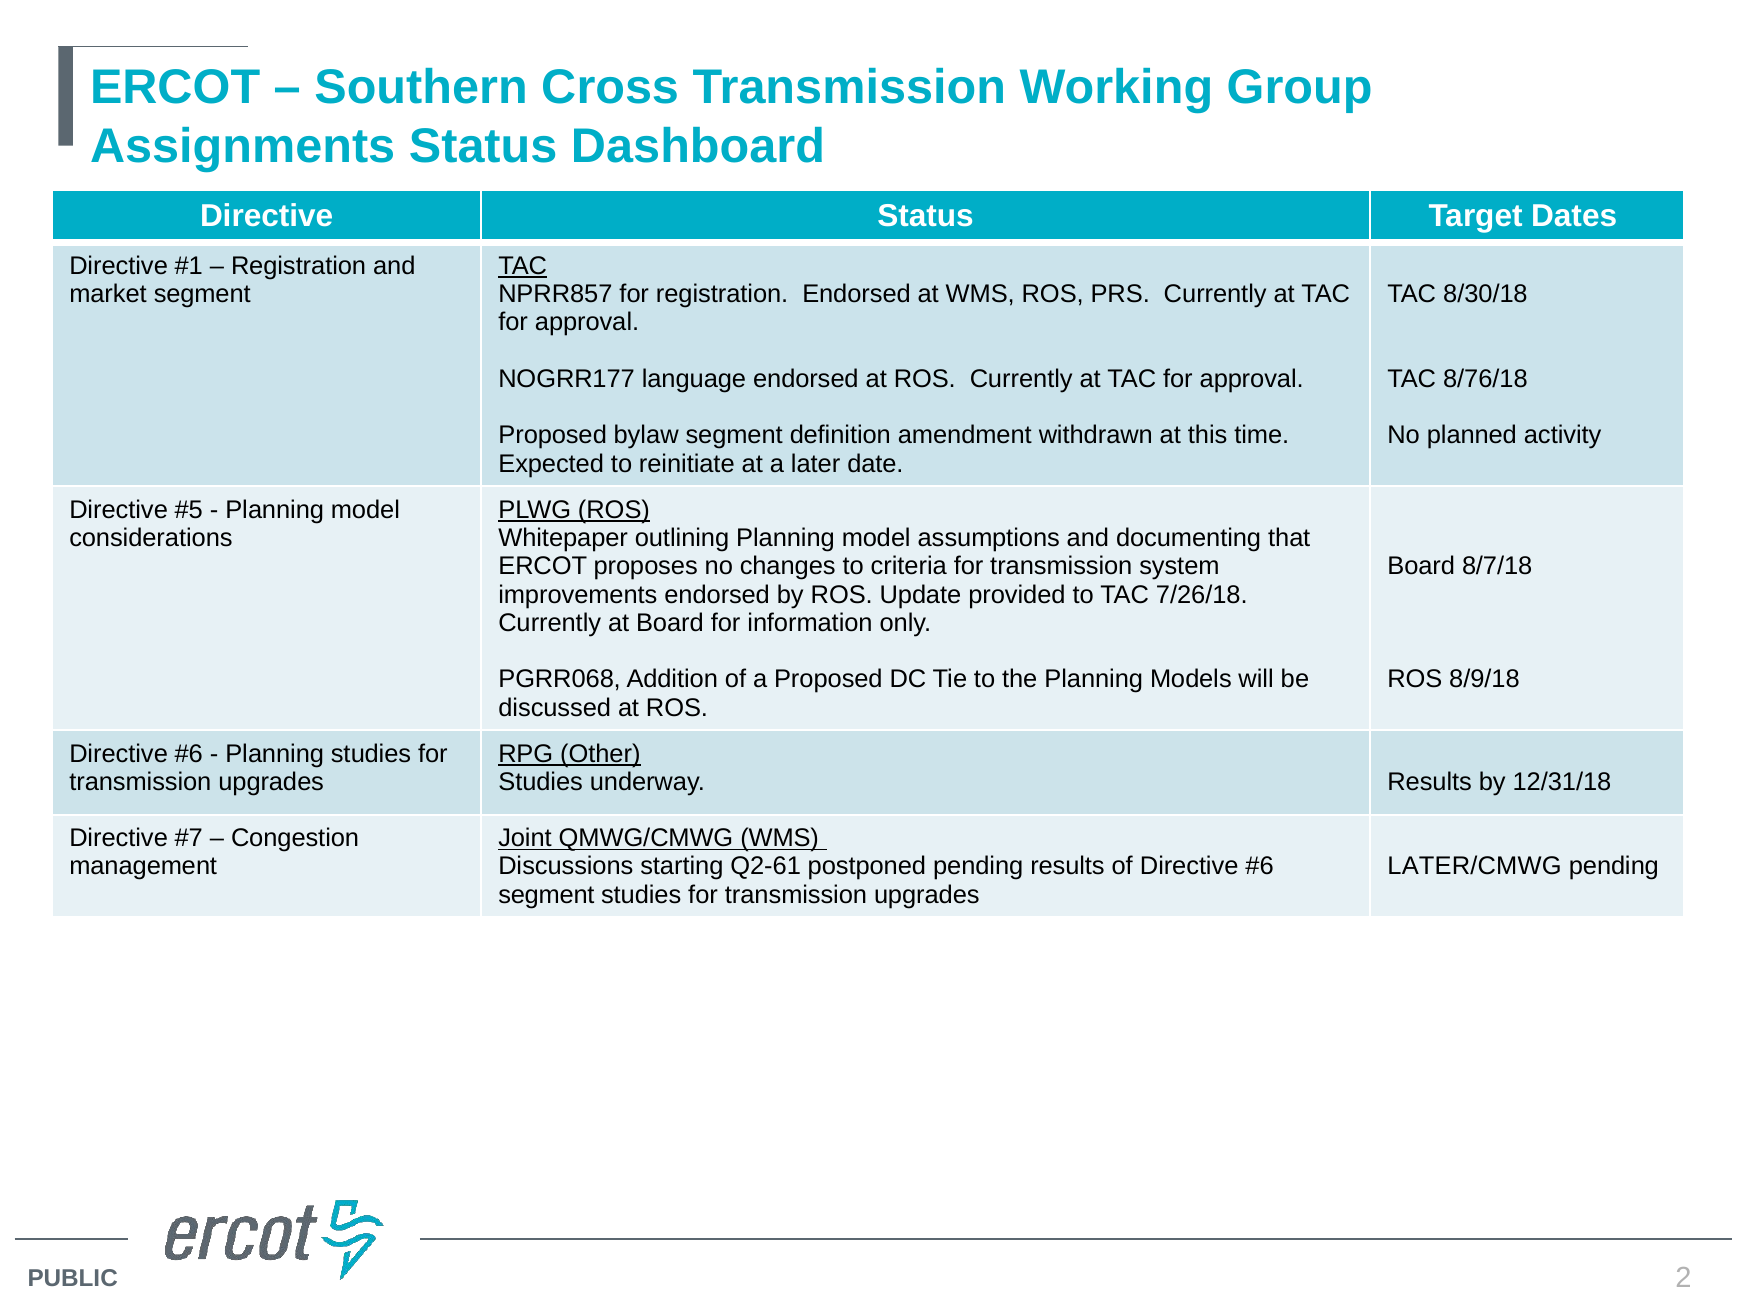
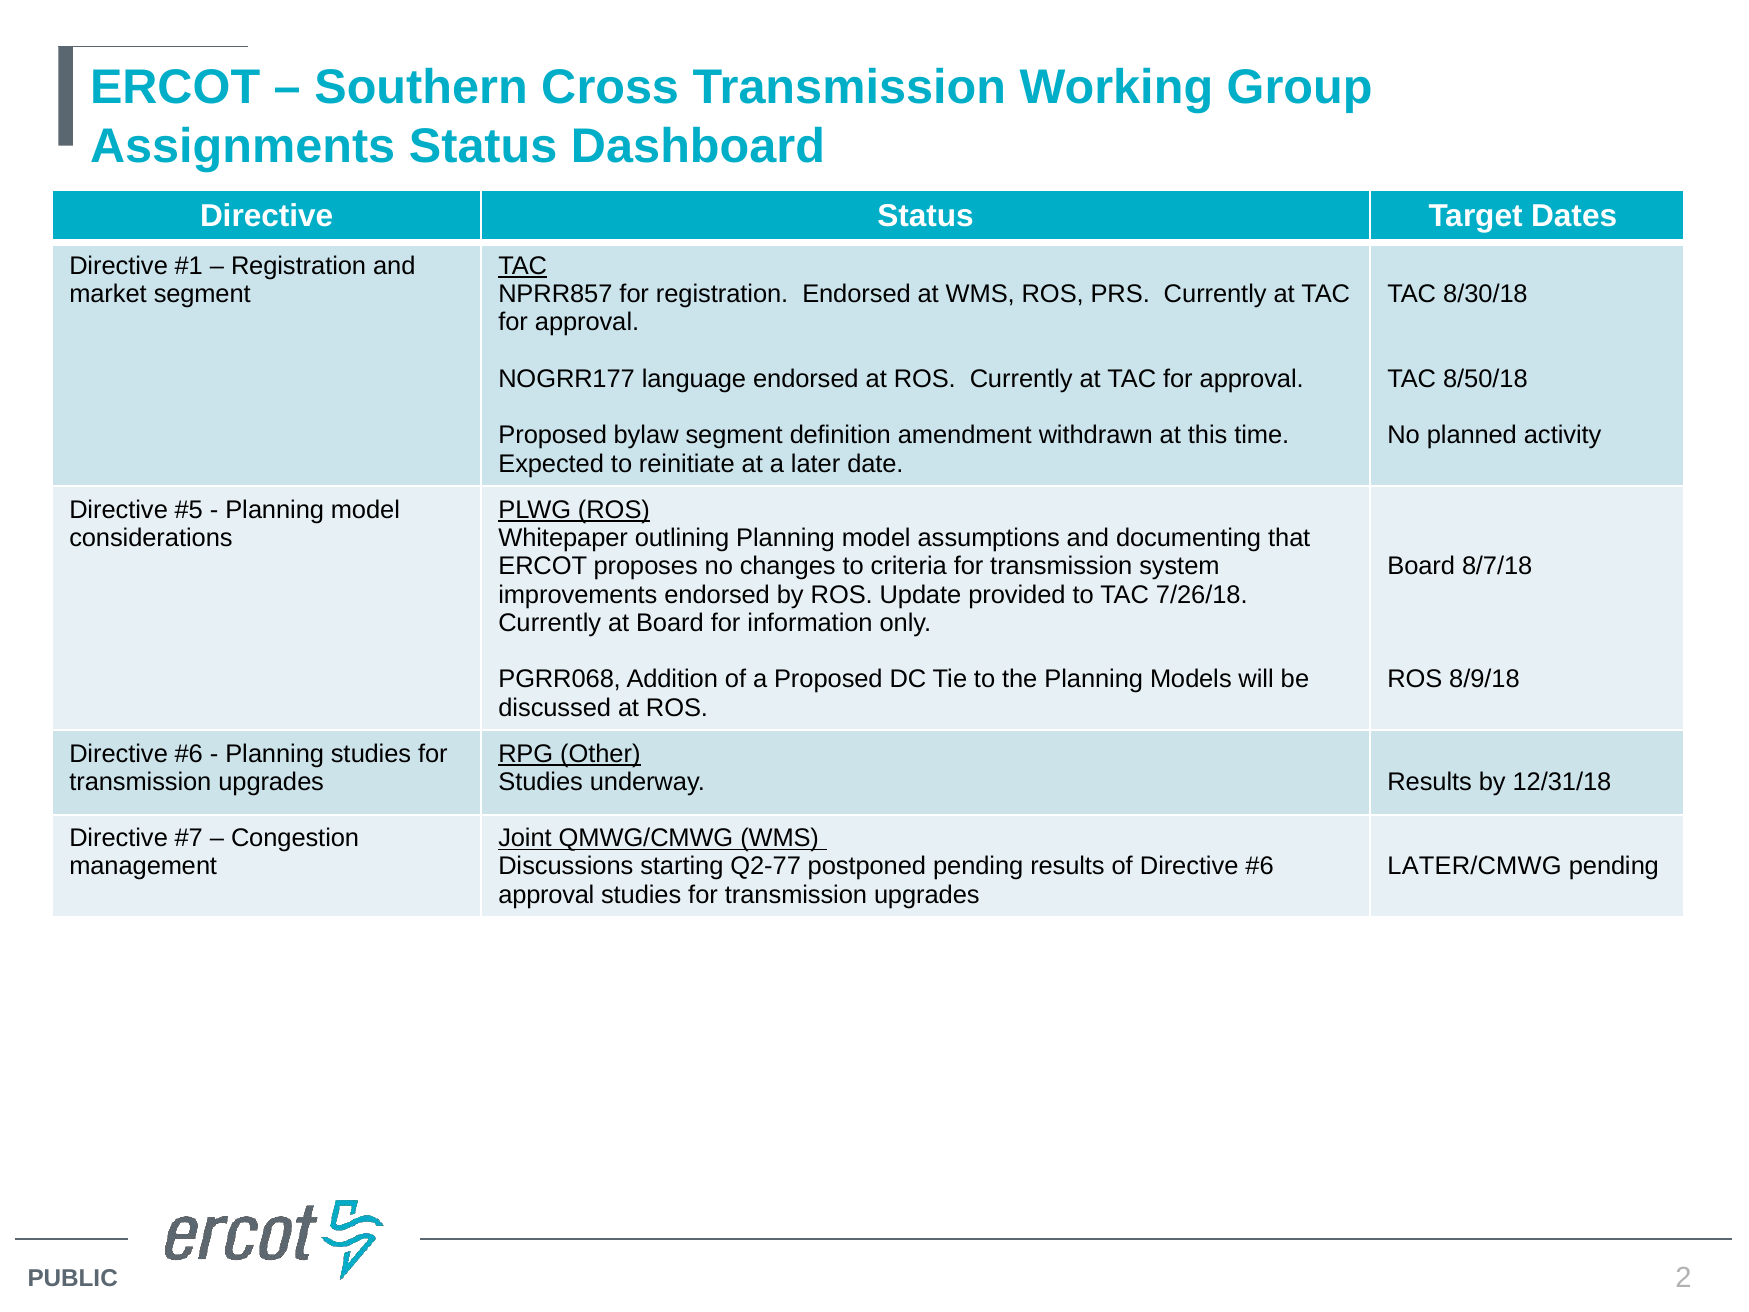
8/76/18: 8/76/18 -> 8/50/18
Q2-61: Q2-61 -> Q2-77
segment at (546, 895): segment -> approval
